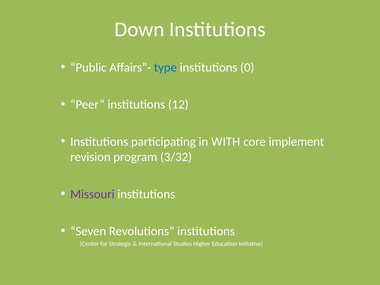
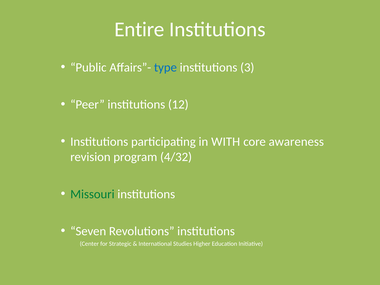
Down: Down -> Entire
0: 0 -> 3
implement: implement -> awareness
3/32: 3/32 -> 4/32
Missouri colour: purple -> green
